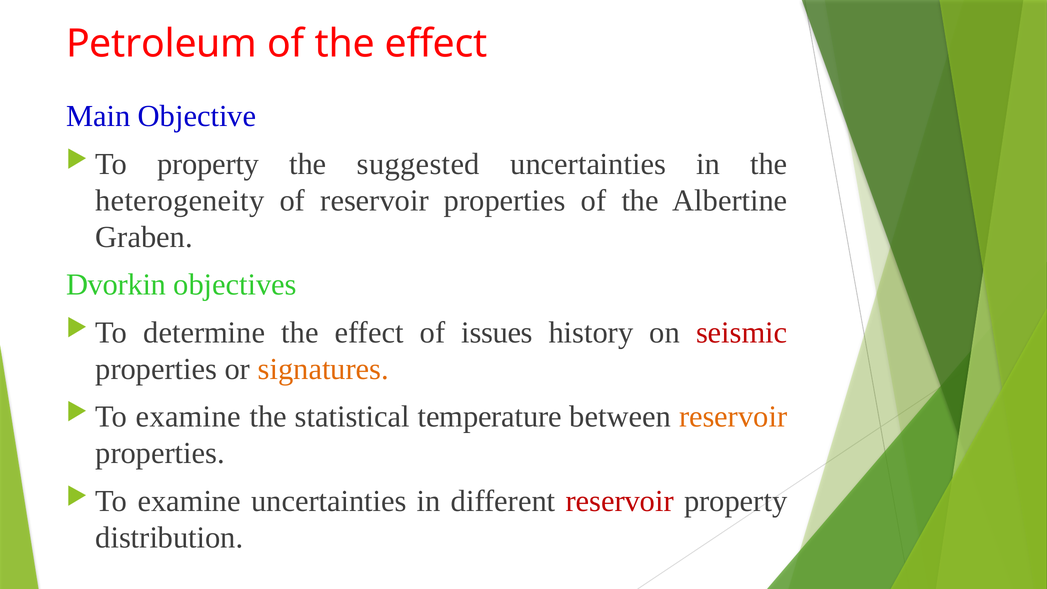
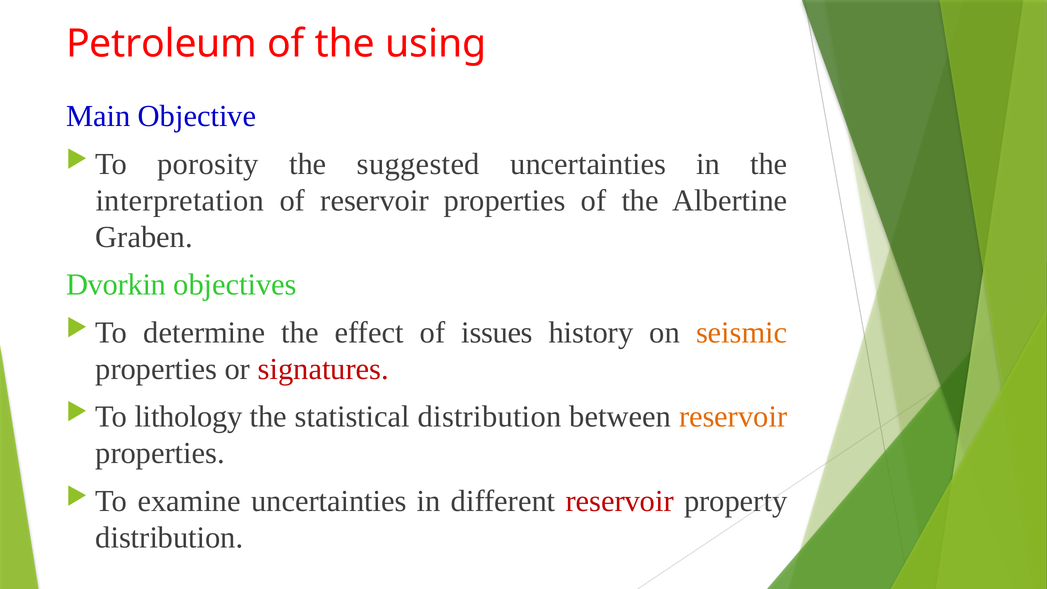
of the effect: effect -> using
To property: property -> porosity
heterogeneity: heterogeneity -> interpretation
seismic colour: red -> orange
signatures colour: orange -> red
examine at (188, 417): examine -> lithology
statistical temperature: temperature -> distribution
